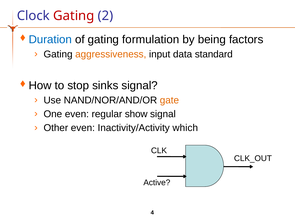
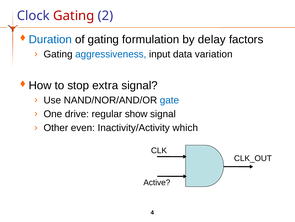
being: being -> delay
aggressiveness colour: orange -> blue
standard: standard -> variation
sinks: sinks -> extra
gate colour: orange -> blue
One even: even -> drive
